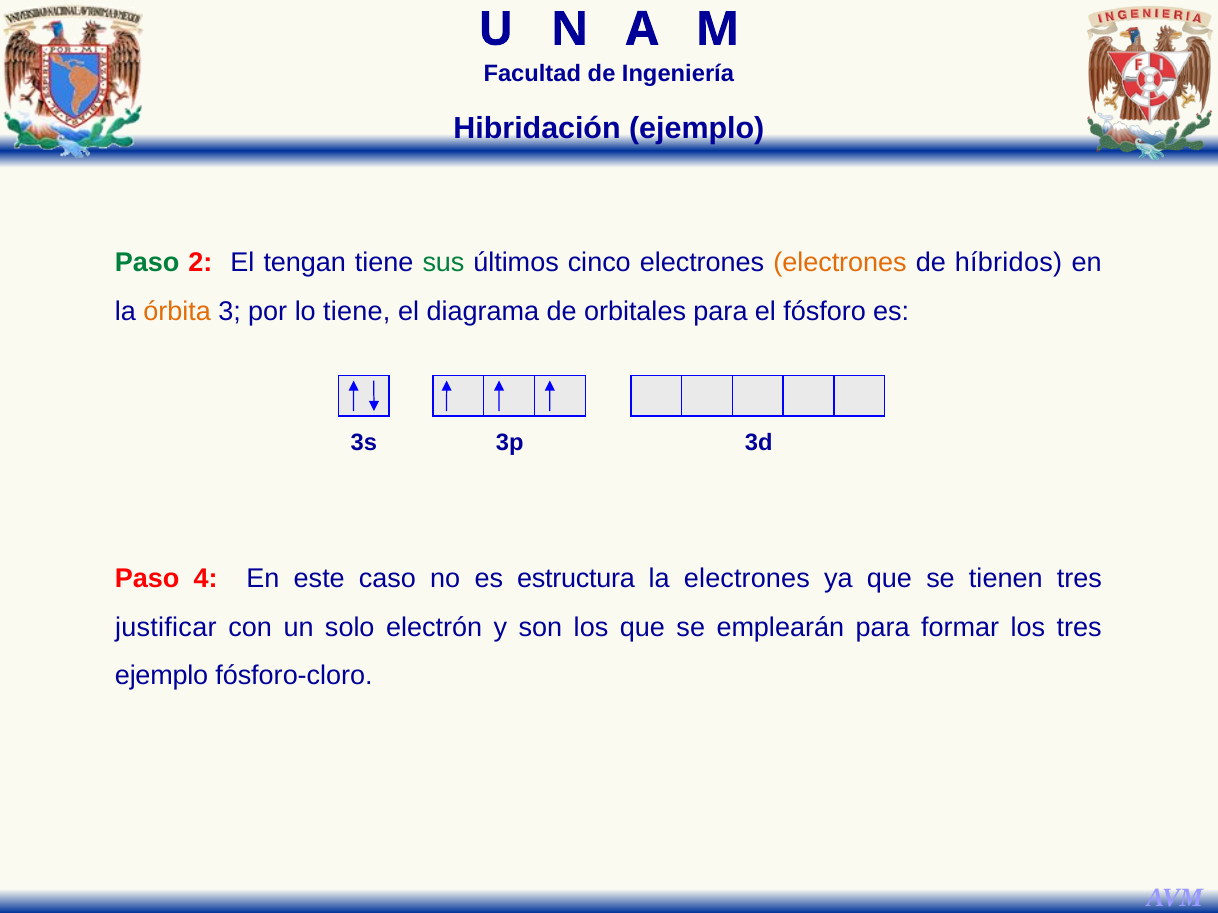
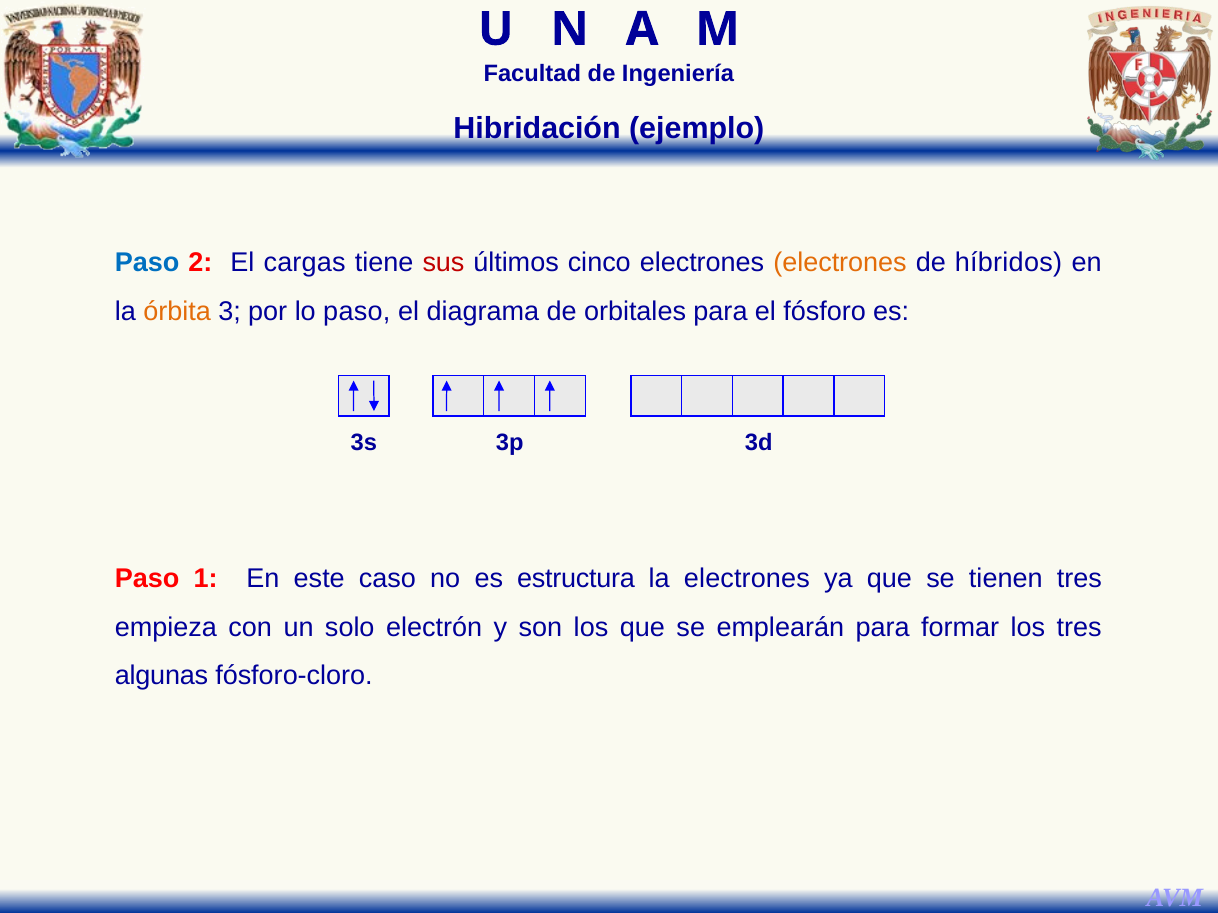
Paso at (147, 263) colour: green -> blue
tengan: tengan -> cargas
sus colour: green -> red
lo tiene: tiene -> paso
4: 4 -> 1
justificar: justificar -> empieza
ejemplo at (162, 676): ejemplo -> algunas
